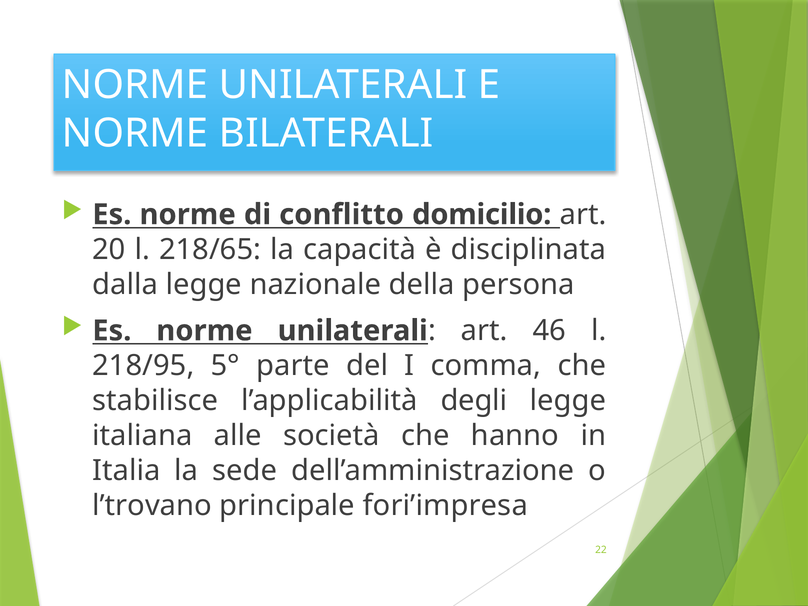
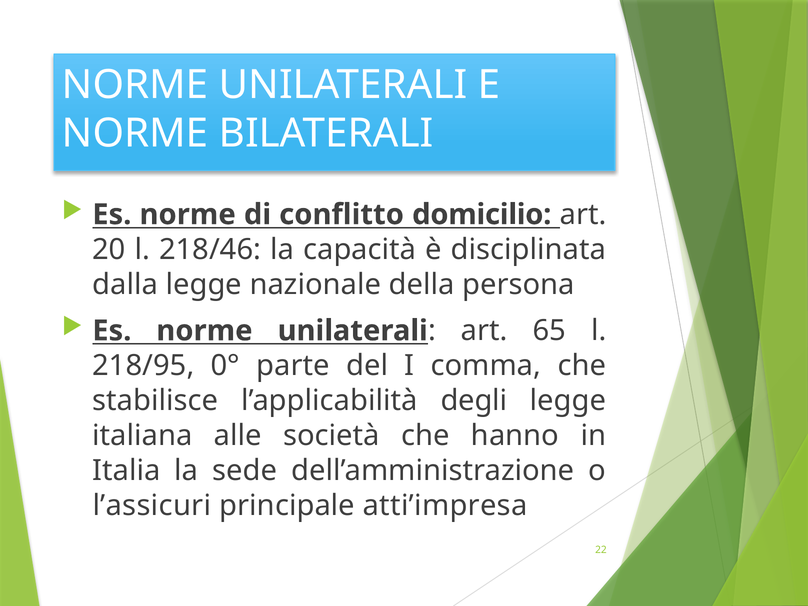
218/65: 218/65 -> 218/46
46: 46 -> 65
5°: 5° -> 0°
l’trovano: l’trovano -> l’assicuri
fori’impresa: fori’impresa -> atti’impresa
